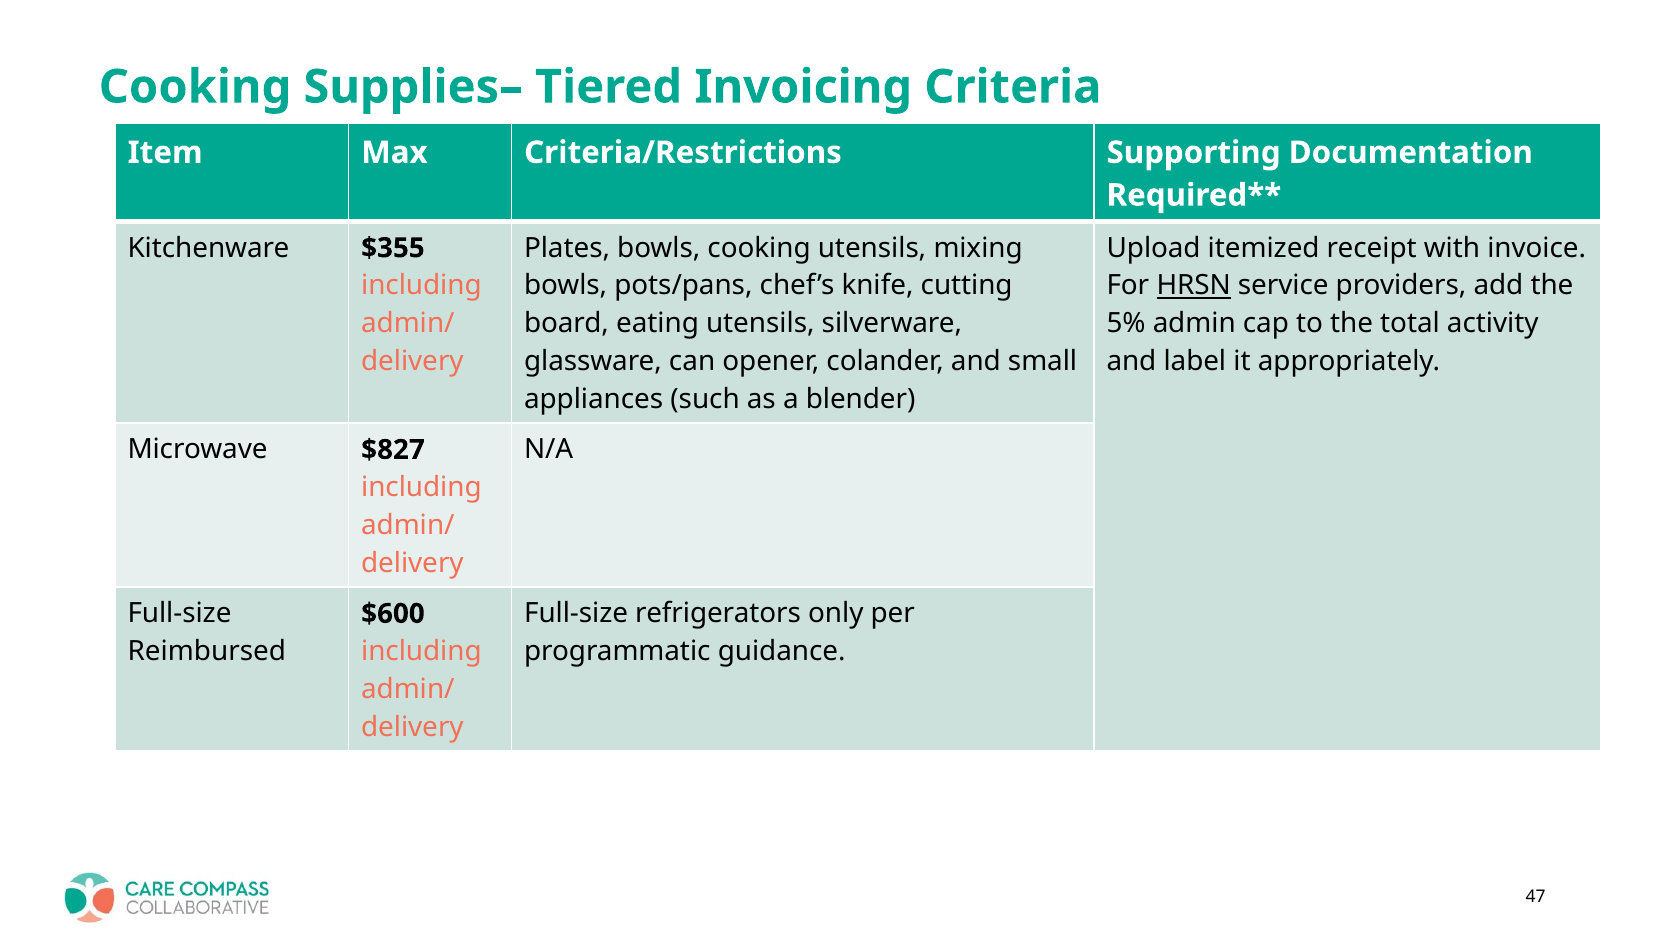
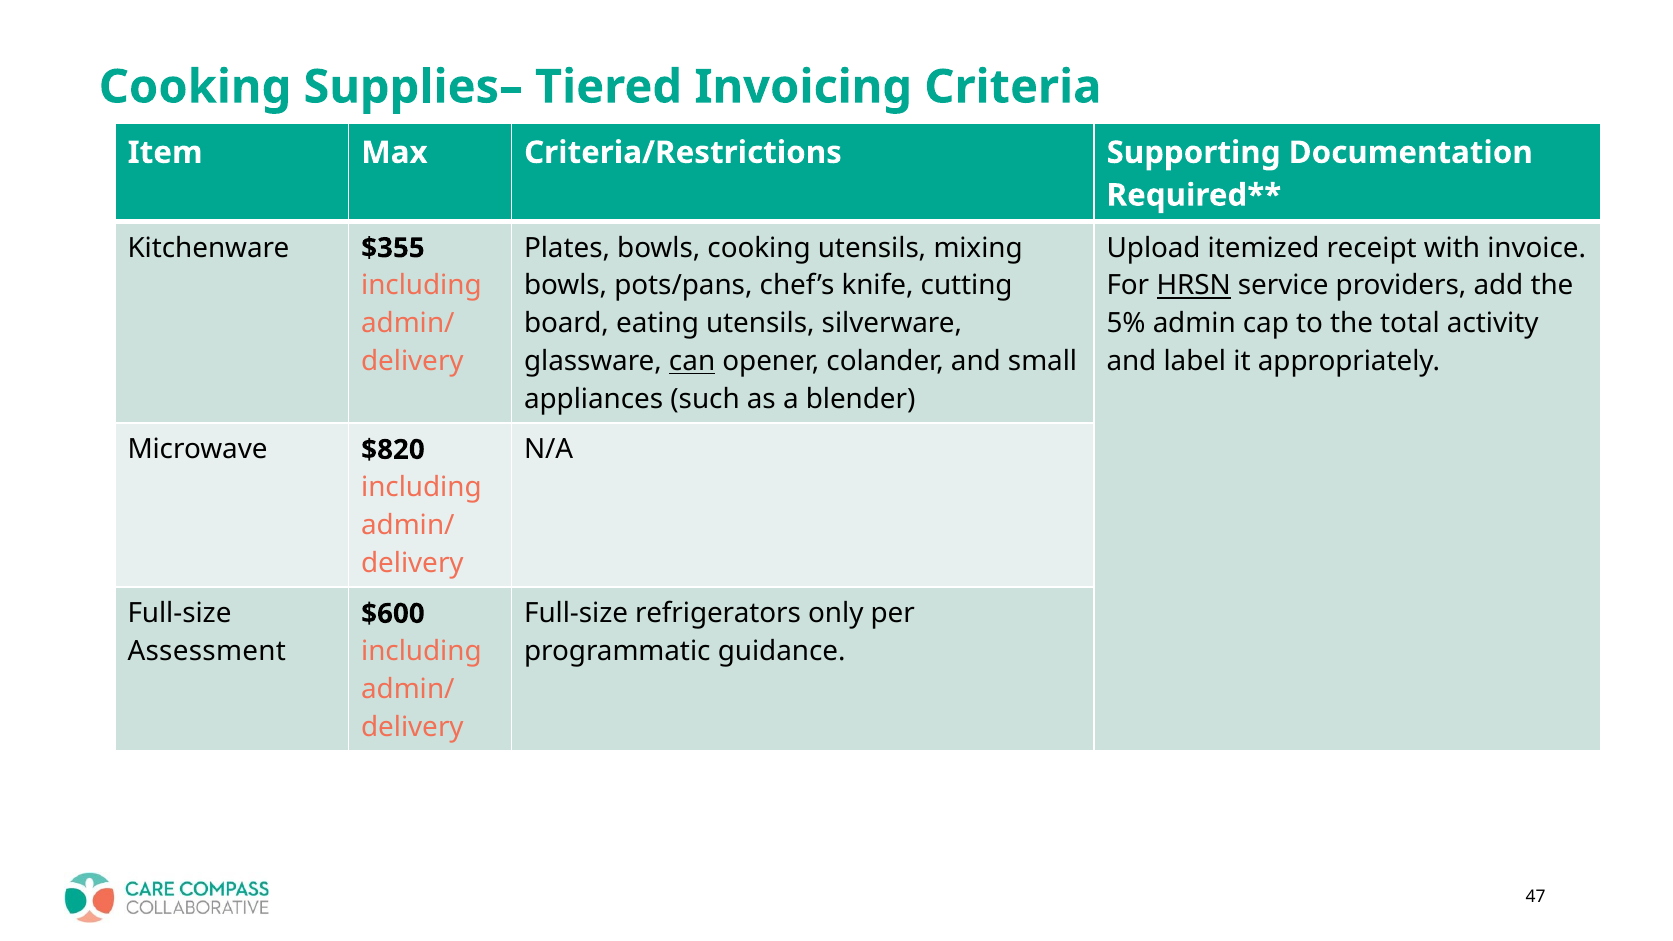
can underline: none -> present
$827: $827 -> $820
Reimbursed: Reimbursed -> Assessment
